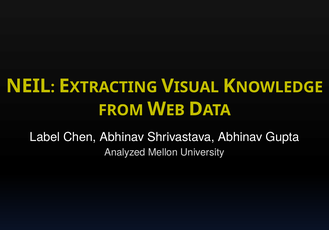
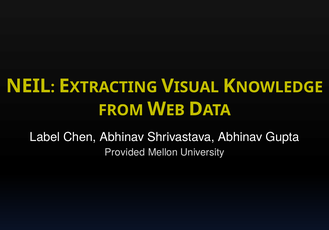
Analyzed: Analyzed -> Provided
